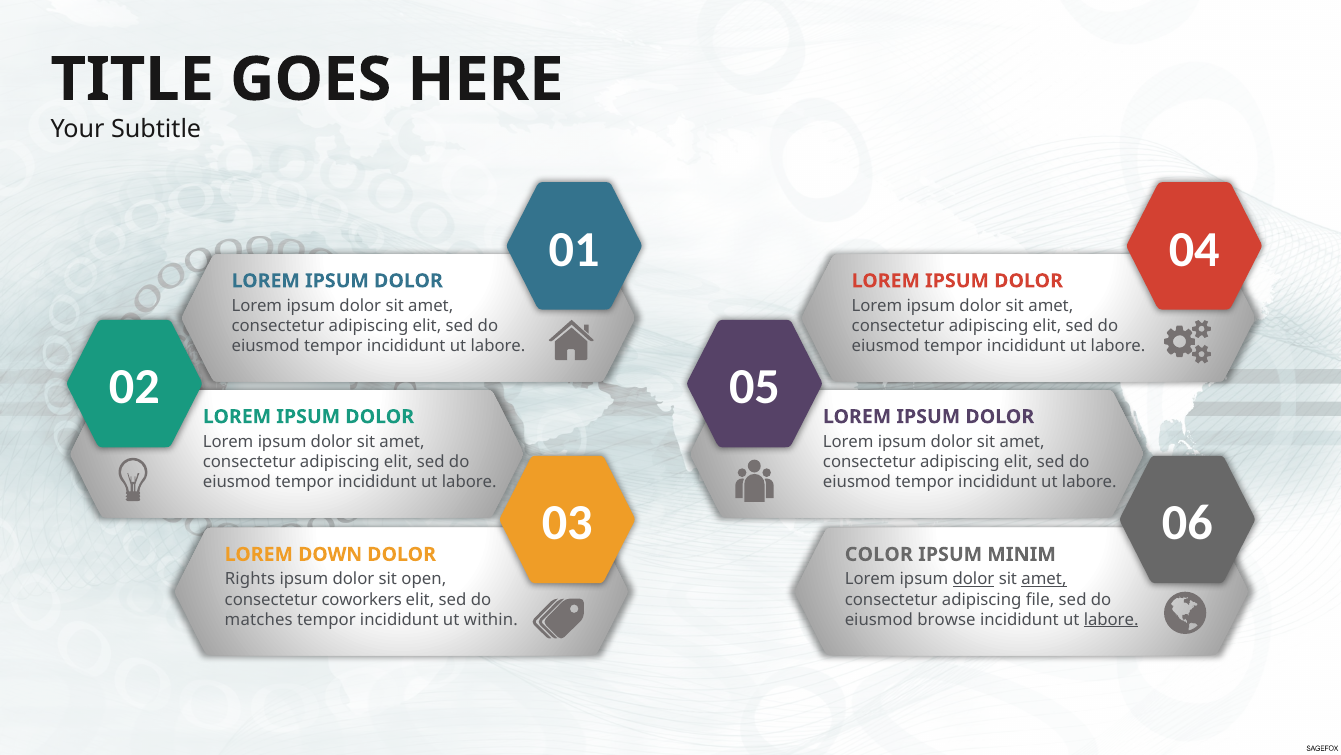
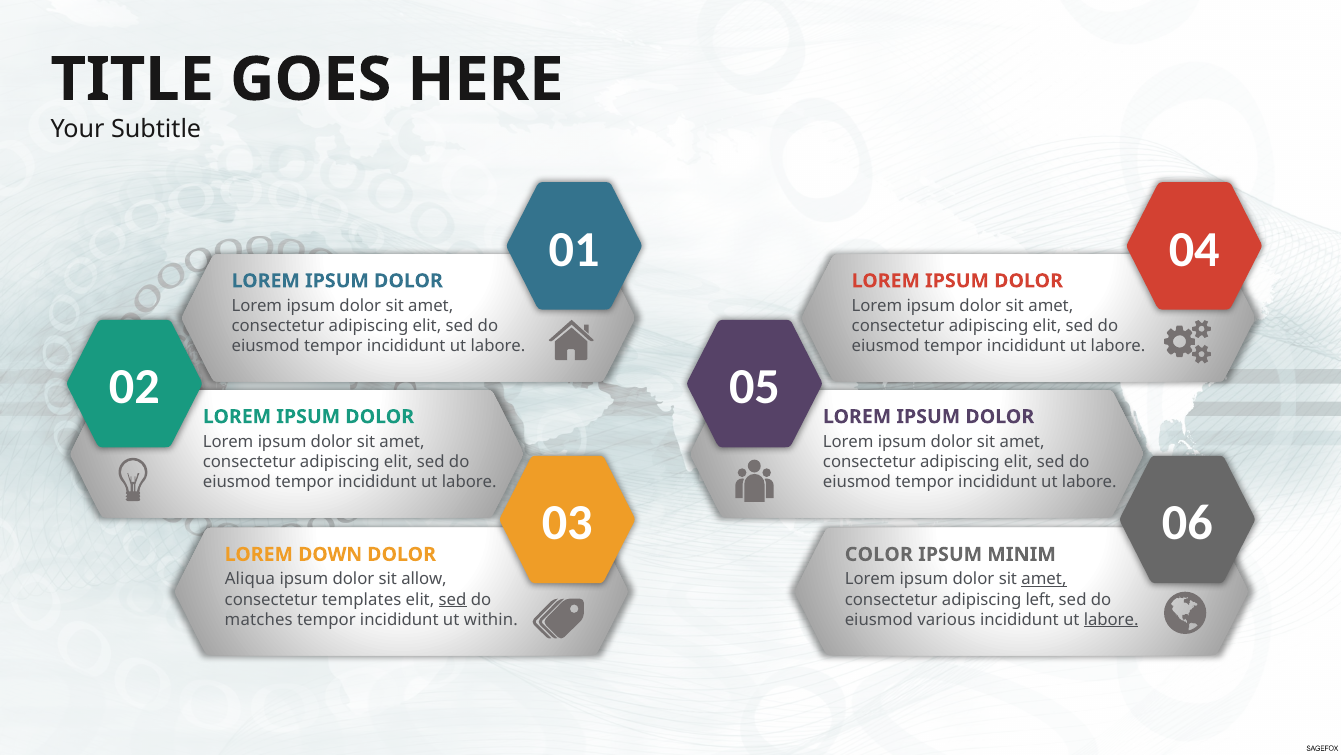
Rights: Rights -> Aliqua
open: open -> allow
dolor at (973, 579) underline: present -> none
coworkers: coworkers -> templates
sed at (453, 599) underline: none -> present
file: file -> left
browse: browse -> various
